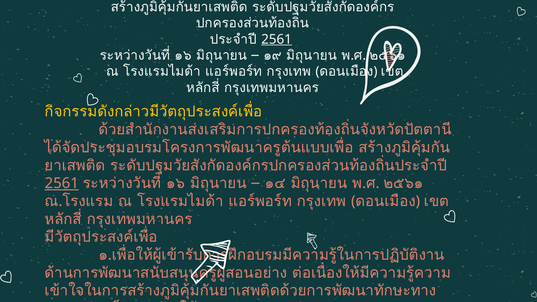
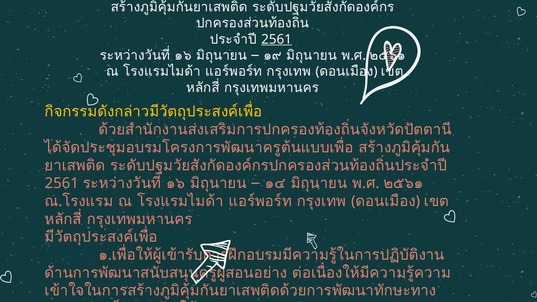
2561 at (62, 183) underline: present -> none
